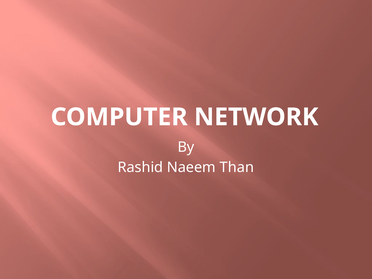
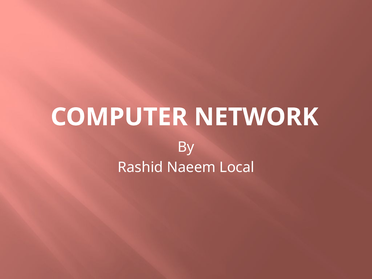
Than: Than -> Local
